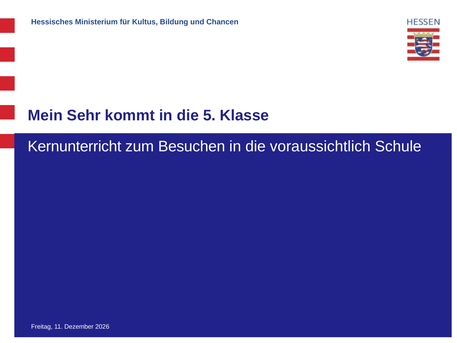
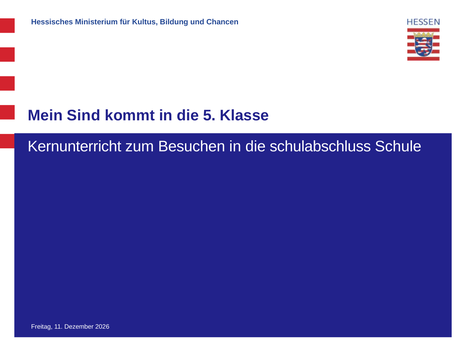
Sehr: Sehr -> Sind
voraussichtlich: voraussichtlich -> schulabschluss
